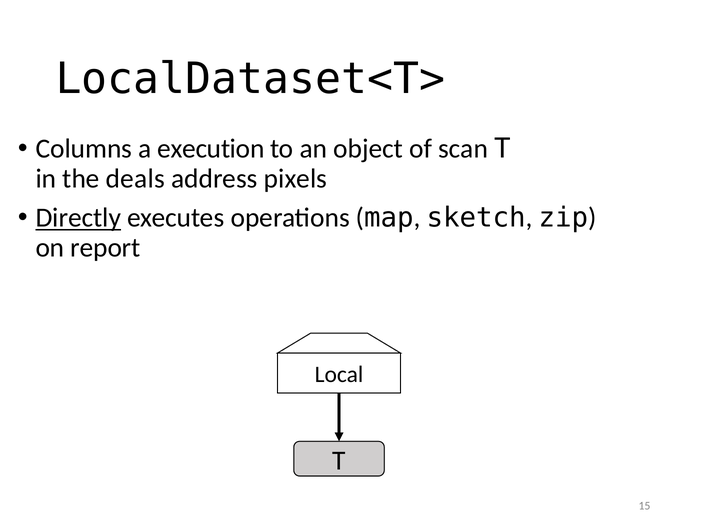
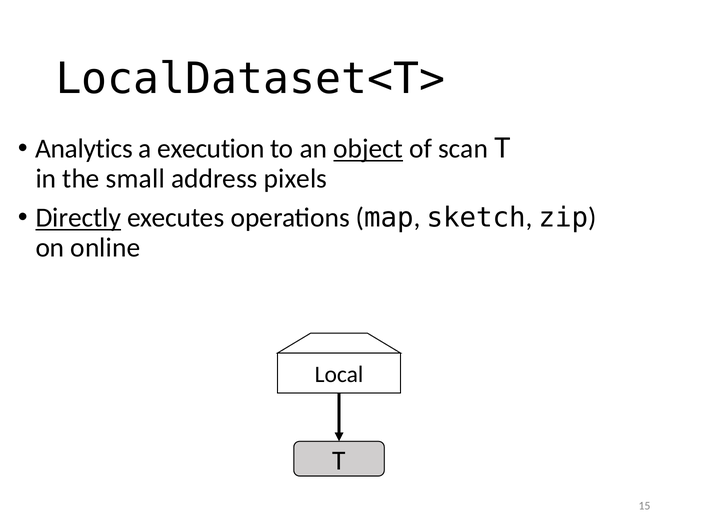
Columns: Columns -> Analytics
object underline: none -> present
deals: deals -> small
report: report -> online
